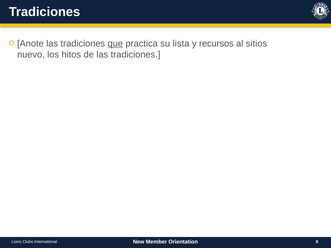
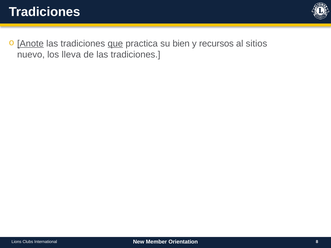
Anote underline: none -> present
lista: lista -> bien
hitos: hitos -> lleva
